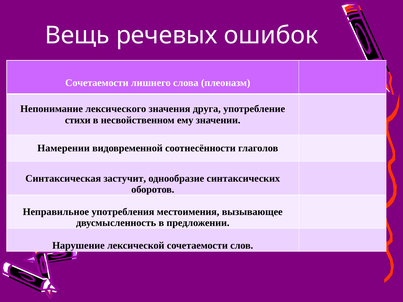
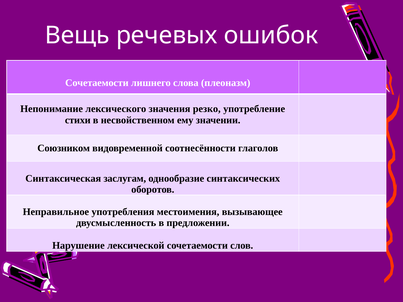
друга: друга -> резко
Намерении: Намерении -> Союзником
застучит: застучит -> заслугам
